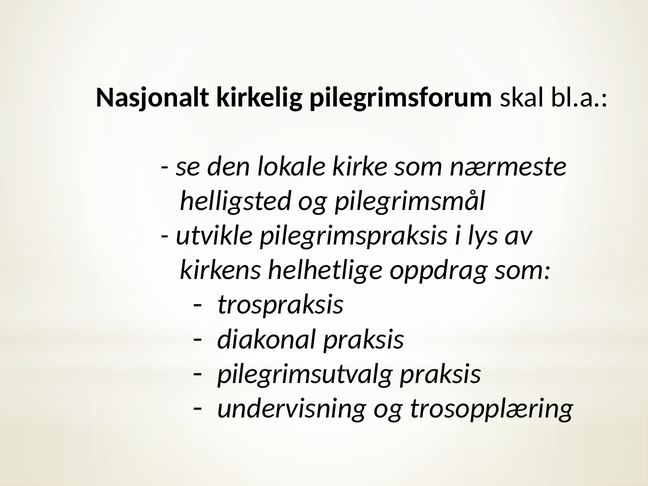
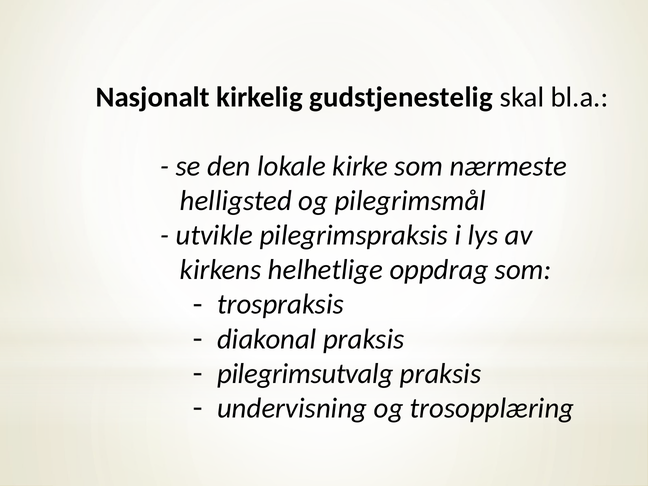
pilegrimsforum: pilegrimsforum -> gudstjenestelig
